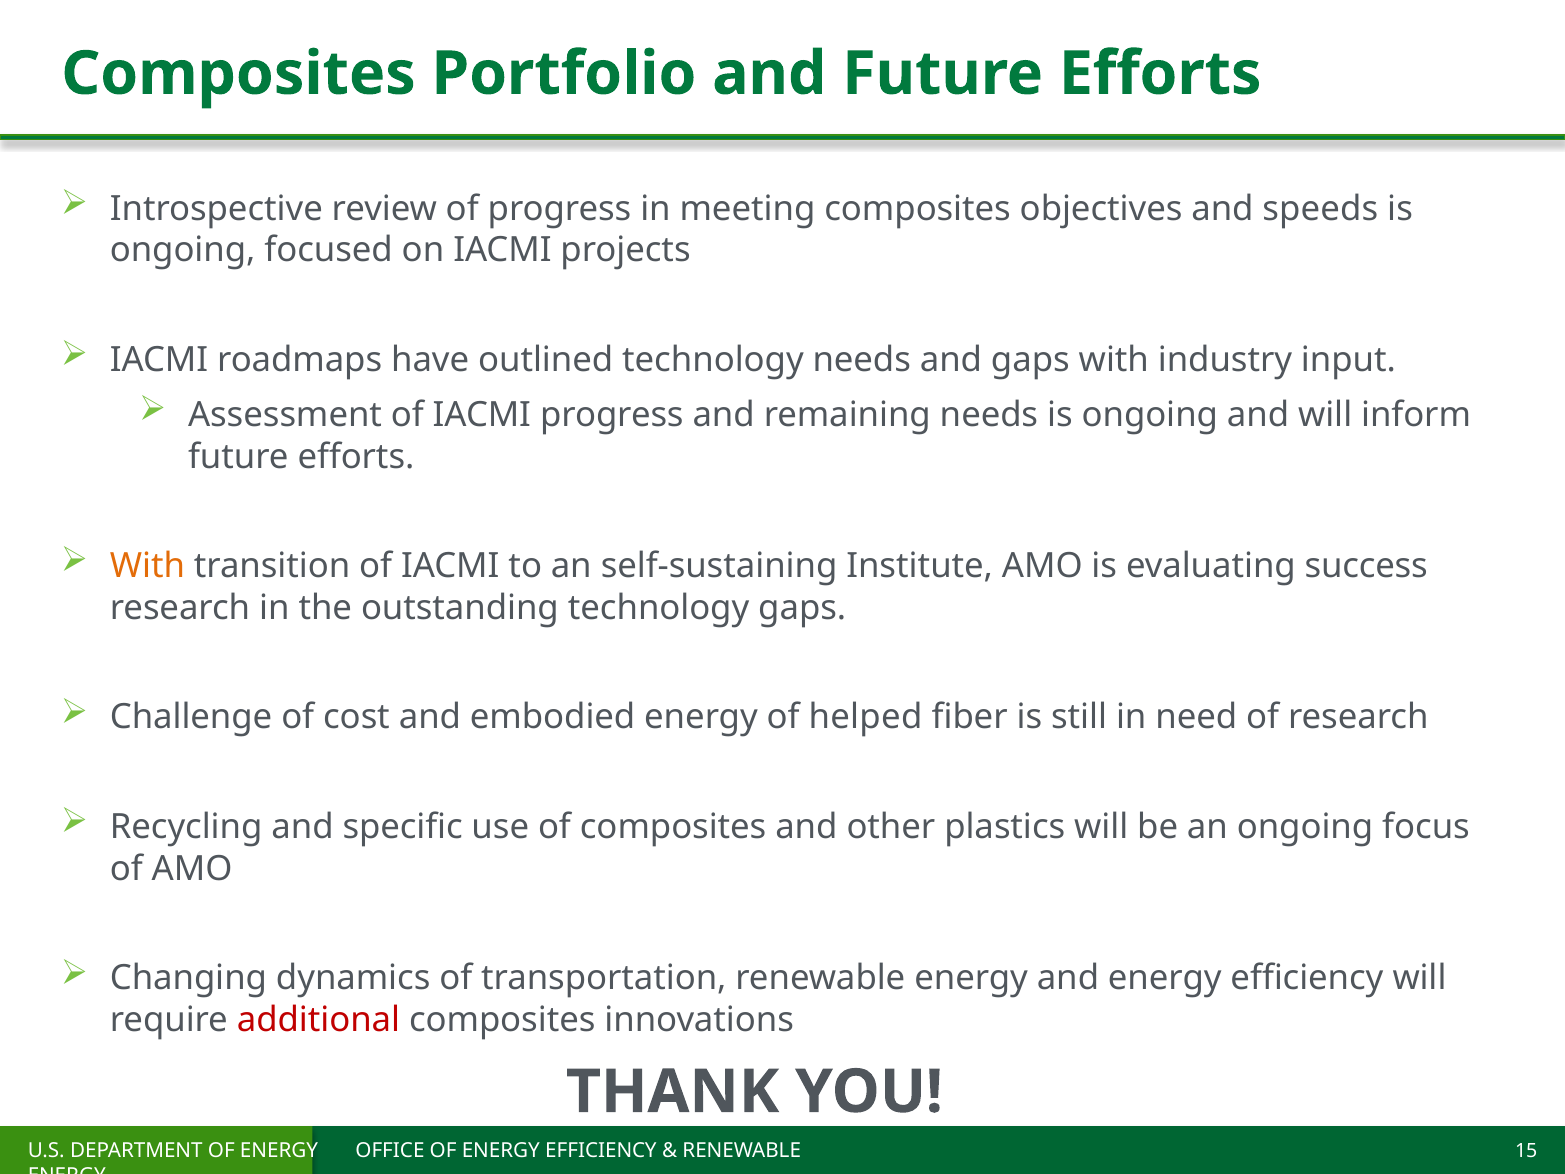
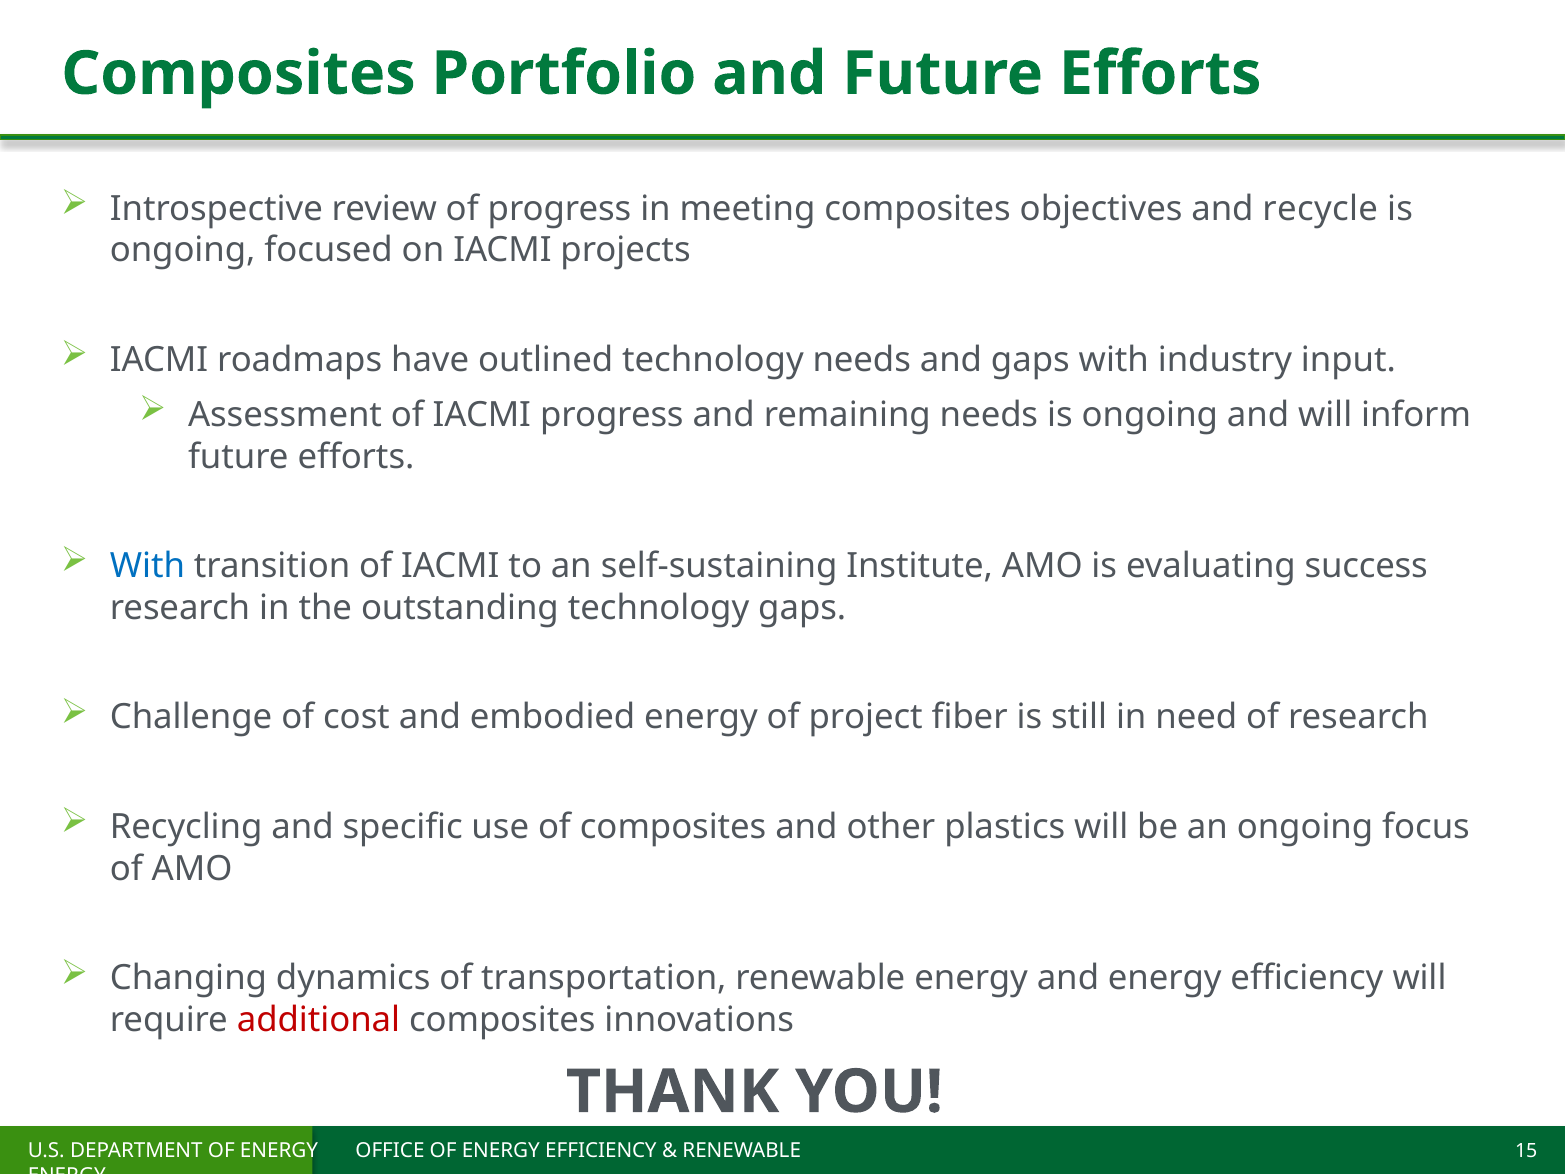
speeds: speeds -> recycle
With at (148, 566) colour: orange -> blue
helped: helped -> project
